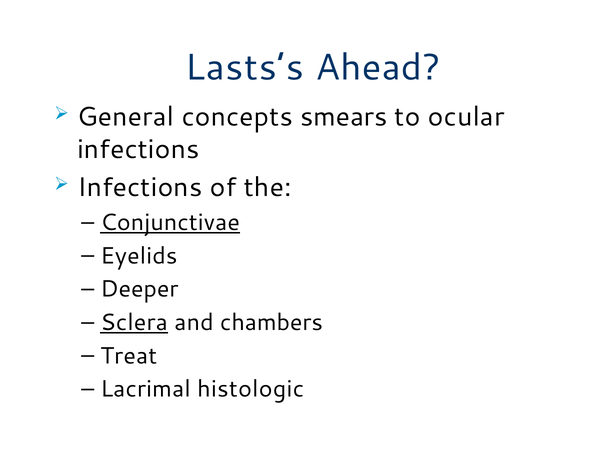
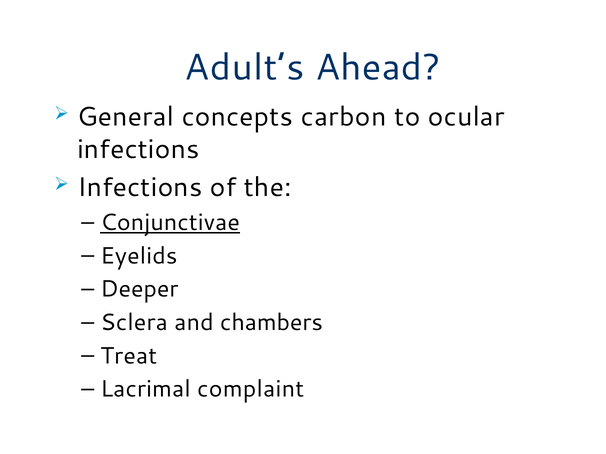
Lasts’s: Lasts’s -> Adult’s
smears: smears -> carbon
Sclera underline: present -> none
histologic: histologic -> complaint
